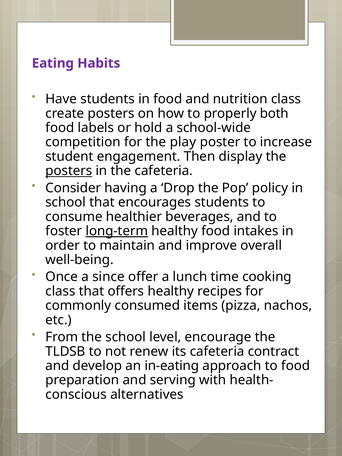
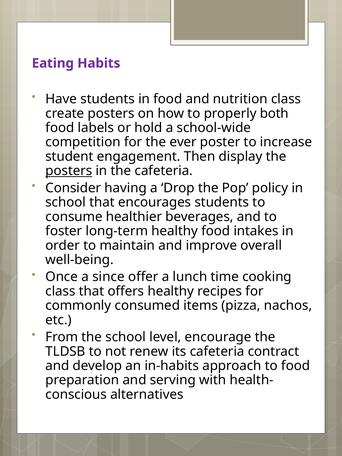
play: play -> ever
long-term underline: present -> none
in-eating: in-eating -> in-habits
